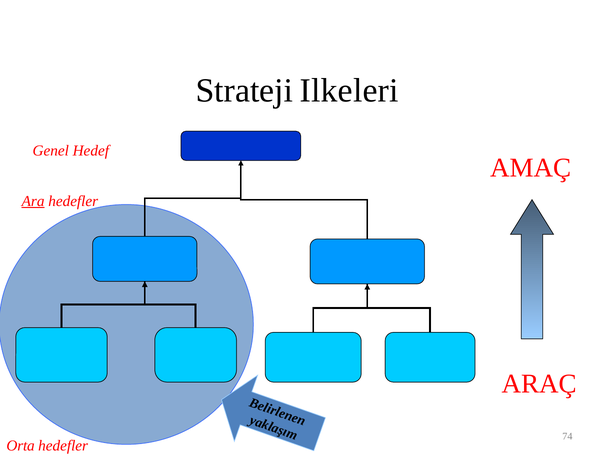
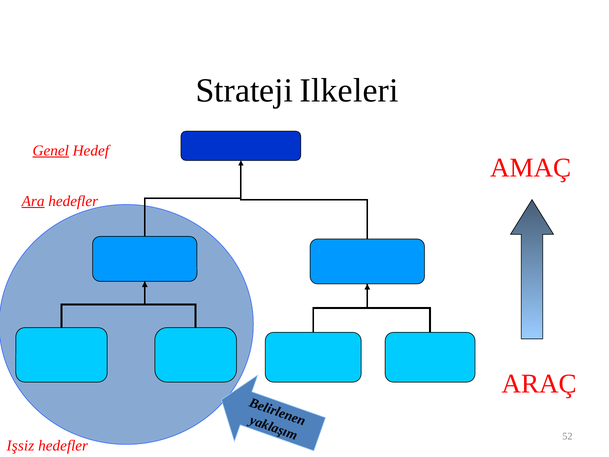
Genel underline: none -> present
74: 74 -> 52
Orta: Orta -> Işsiz
